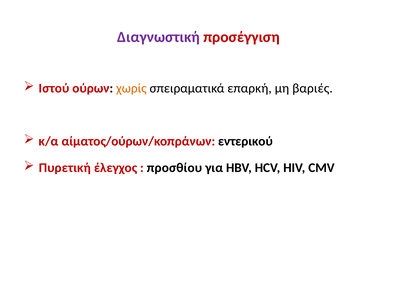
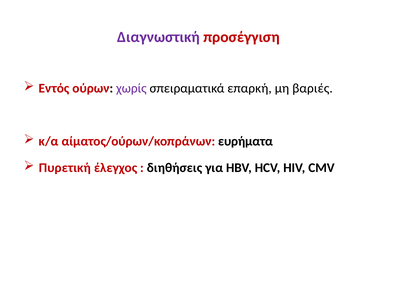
Ιστού: Ιστού -> Εντός
χωρίς colour: orange -> purple
εντερικού: εντερικού -> ευρήματα
προσθίου: προσθίου -> διηθήσεις
